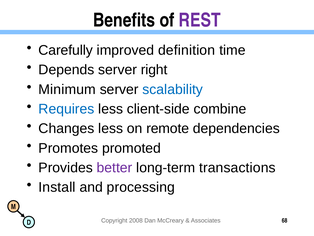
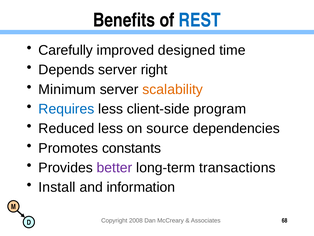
REST colour: purple -> blue
definition: definition -> designed
scalability colour: blue -> orange
combine: combine -> program
Changes: Changes -> Reduced
remote: remote -> source
promoted: promoted -> constants
processing: processing -> information
